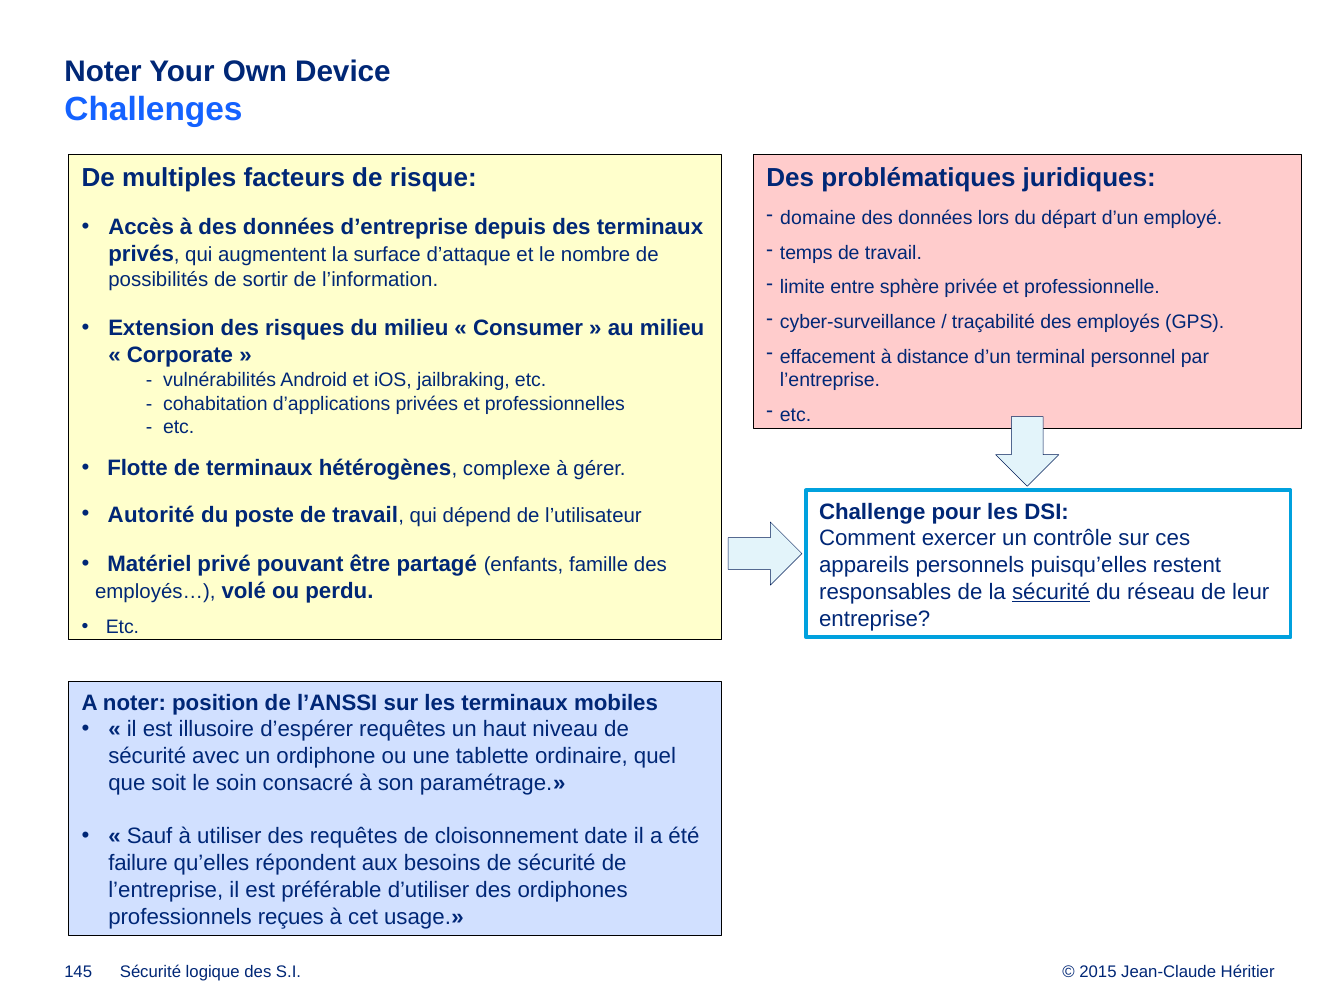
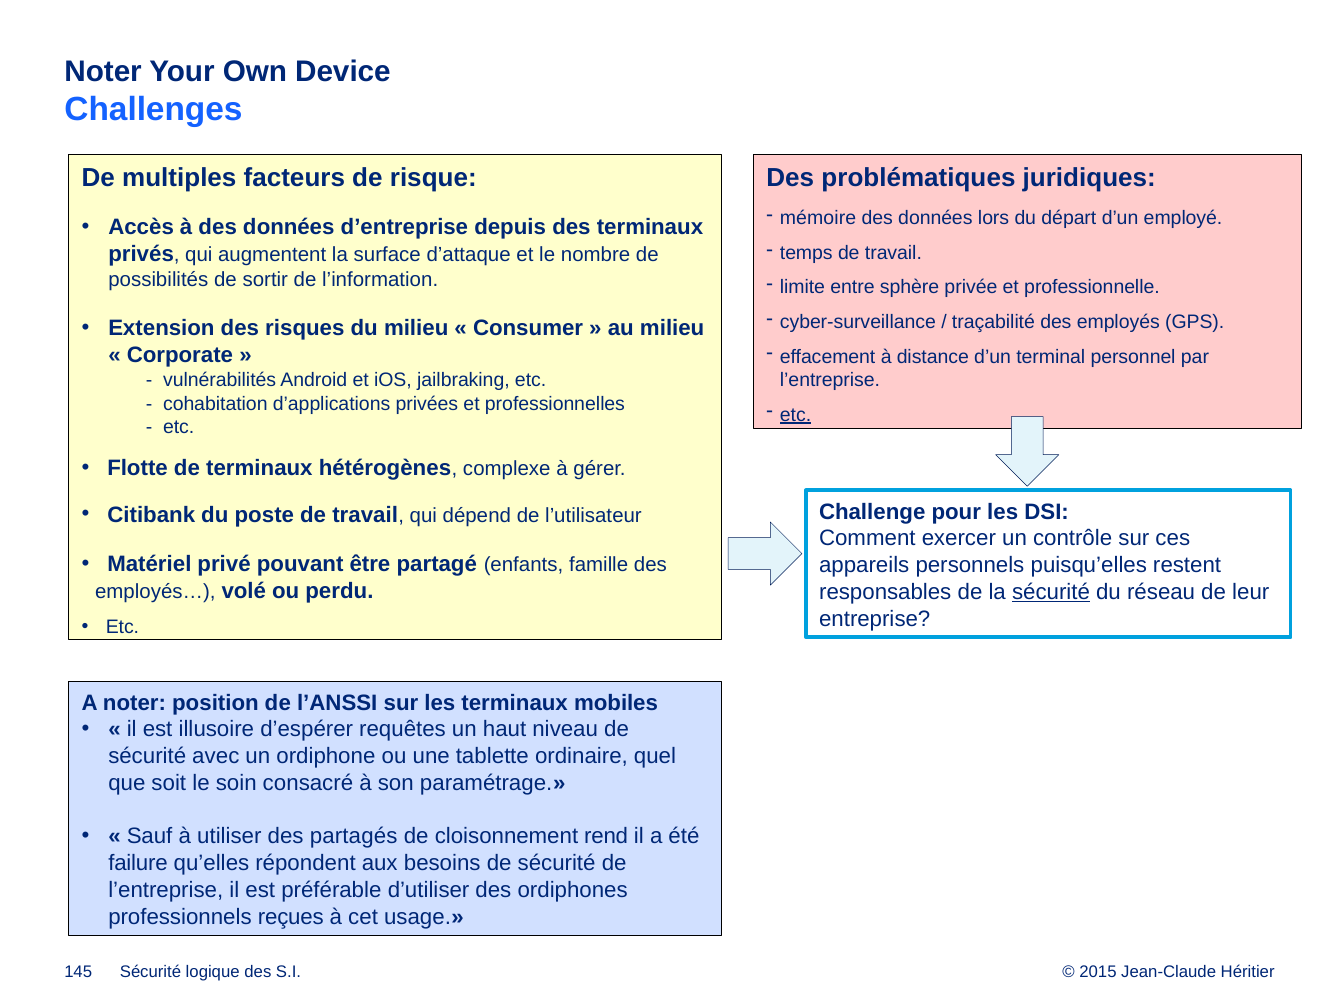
domaine: domaine -> mémoire
etc at (796, 414) underline: none -> present
Autorité: Autorité -> Citibank
des requêtes: requêtes -> partagés
date: date -> rend
